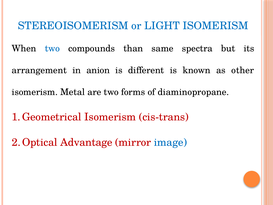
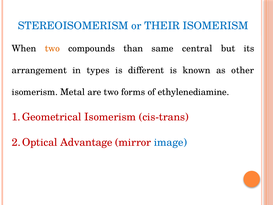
LIGHT: LIGHT -> THEIR
two at (52, 48) colour: blue -> orange
spectra: spectra -> central
anion: anion -> types
diaminopropane: diaminopropane -> ethylenediamine
